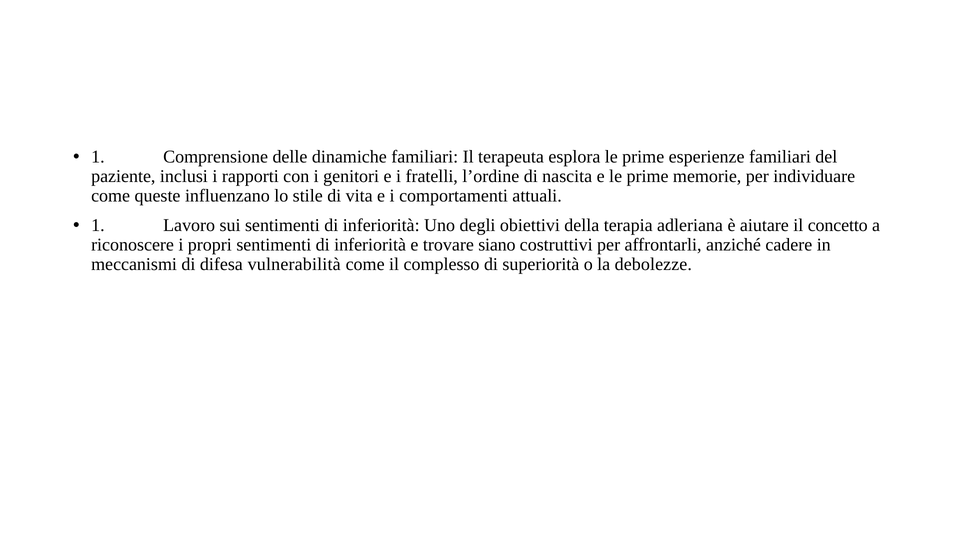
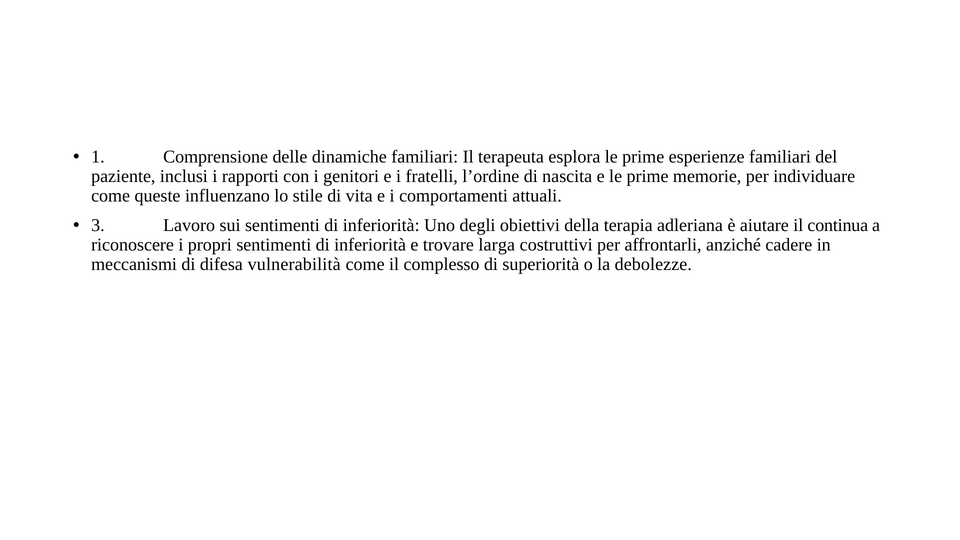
1 at (98, 225): 1 -> 3
concetto: concetto -> continua
siano: siano -> larga
